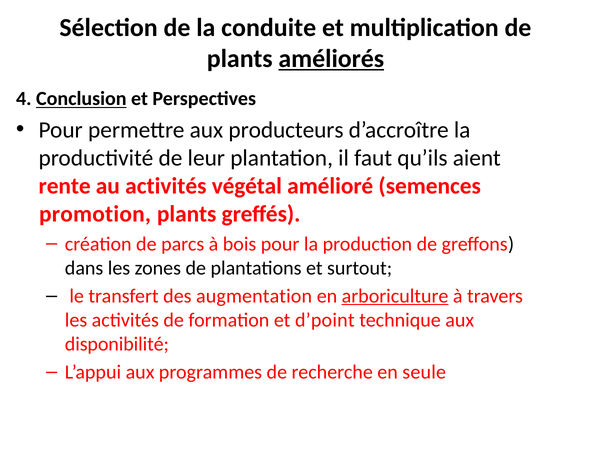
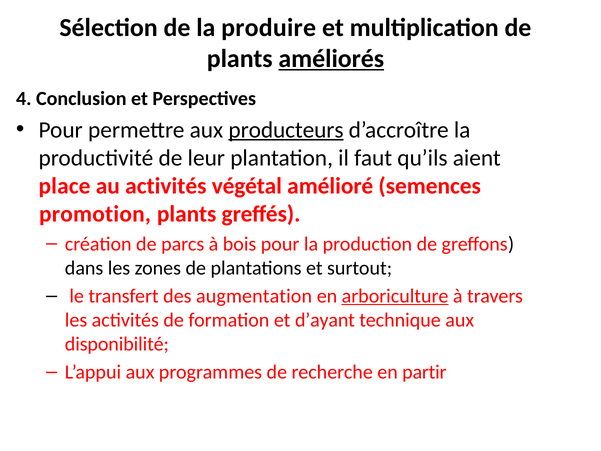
conduite: conduite -> produire
Conclusion underline: present -> none
producteurs underline: none -> present
rente: rente -> place
d’point: d’point -> d’ayant
seule: seule -> partir
